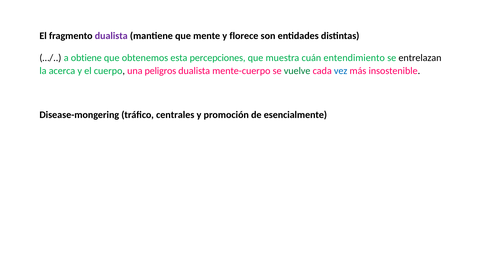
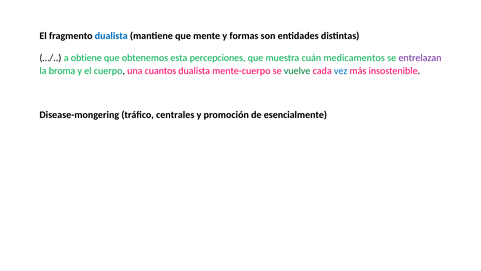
dualista at (111, 36) colour: purple -> blue
florece: florece -> formas
entendimiento: entendimiento -> medicamentos
entrelazan colour: black -> purple
acerca: acerca -> broma
peligros: peligros -> cuantos
